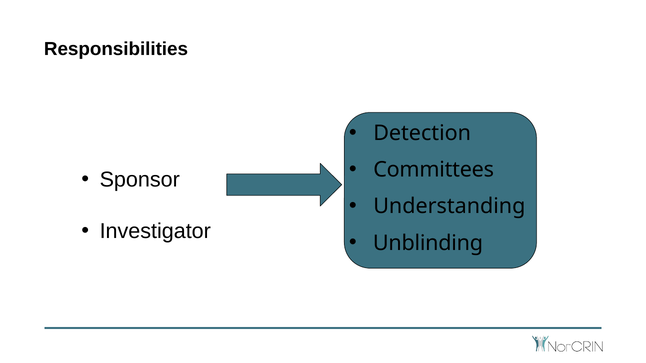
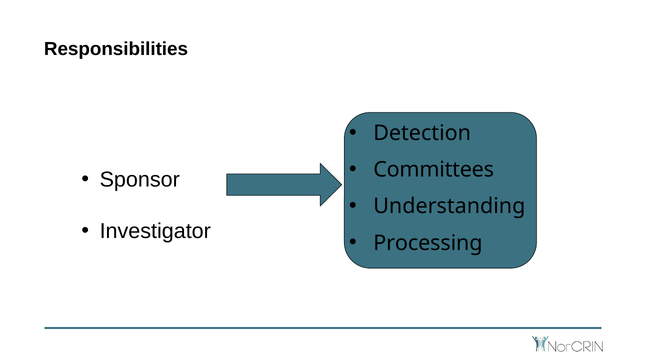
Unblinding: Unblinding -> Processing
